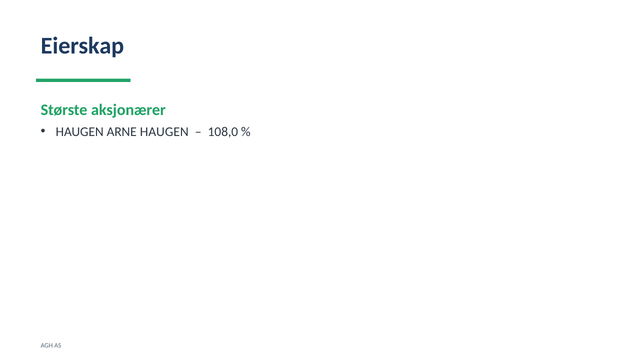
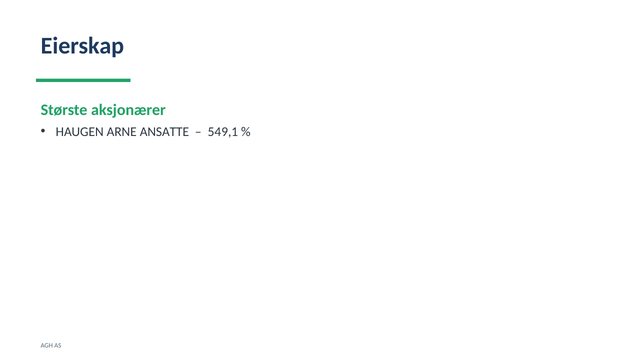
ARNE HAUGEN: HAUGEN -> ANSATTE
108,0: 108,0 -> 549,1
